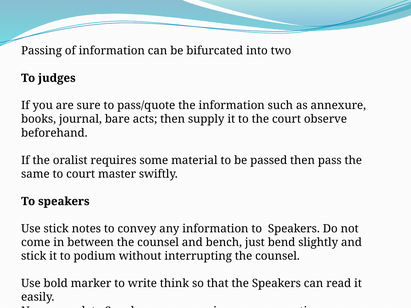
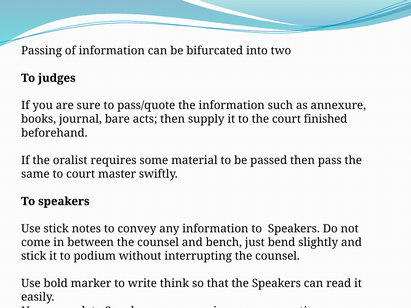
observe: observe -> finished
